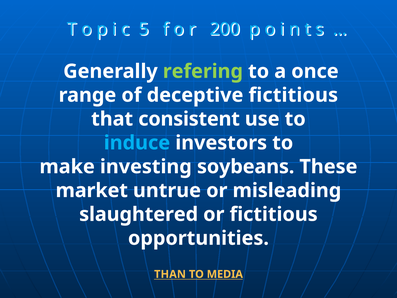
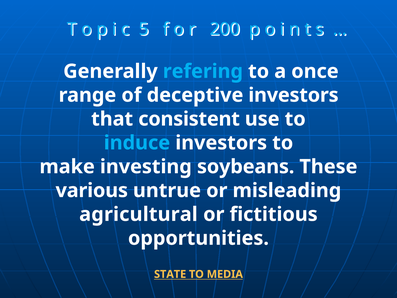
refering colour: light green -> light blue
deceptive fictitious: fictitious -> investors
market: market -> various
slaughtered: slaughtered -> agricultural
THAN: THAN -> STATE
